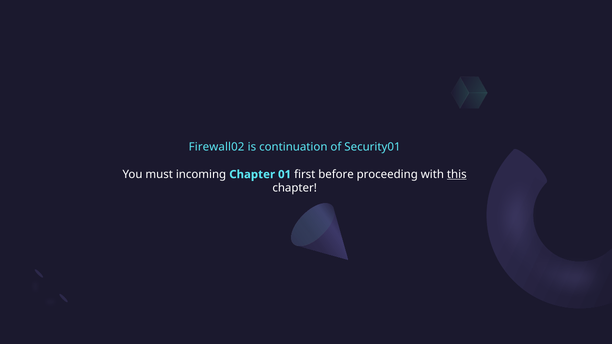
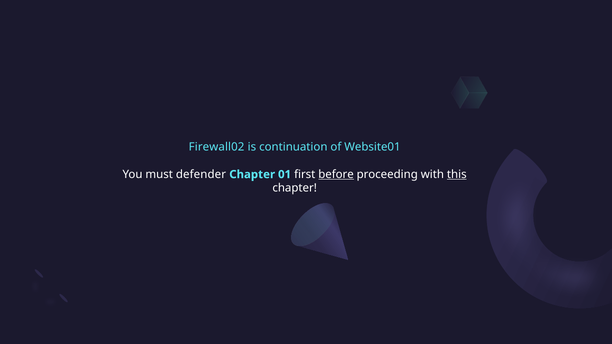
Security01: Security01 -> Website01
incoming: incoming -> defender
before underline: none -> present
